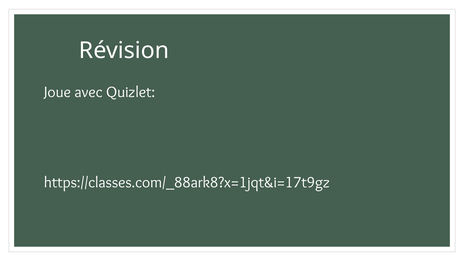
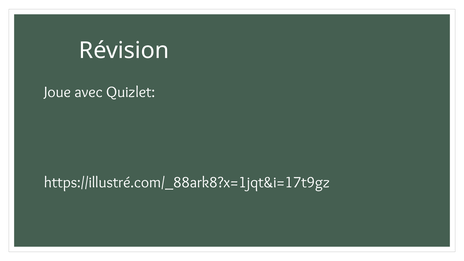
https://classes.com/_88ark8?x=1jqt&i=17t9gz: https://classes.com/_88ark8?x=1jqt&i=17t9gz -> https://illustré.com/_88ark8?x=1jqt&i=17t9gz
